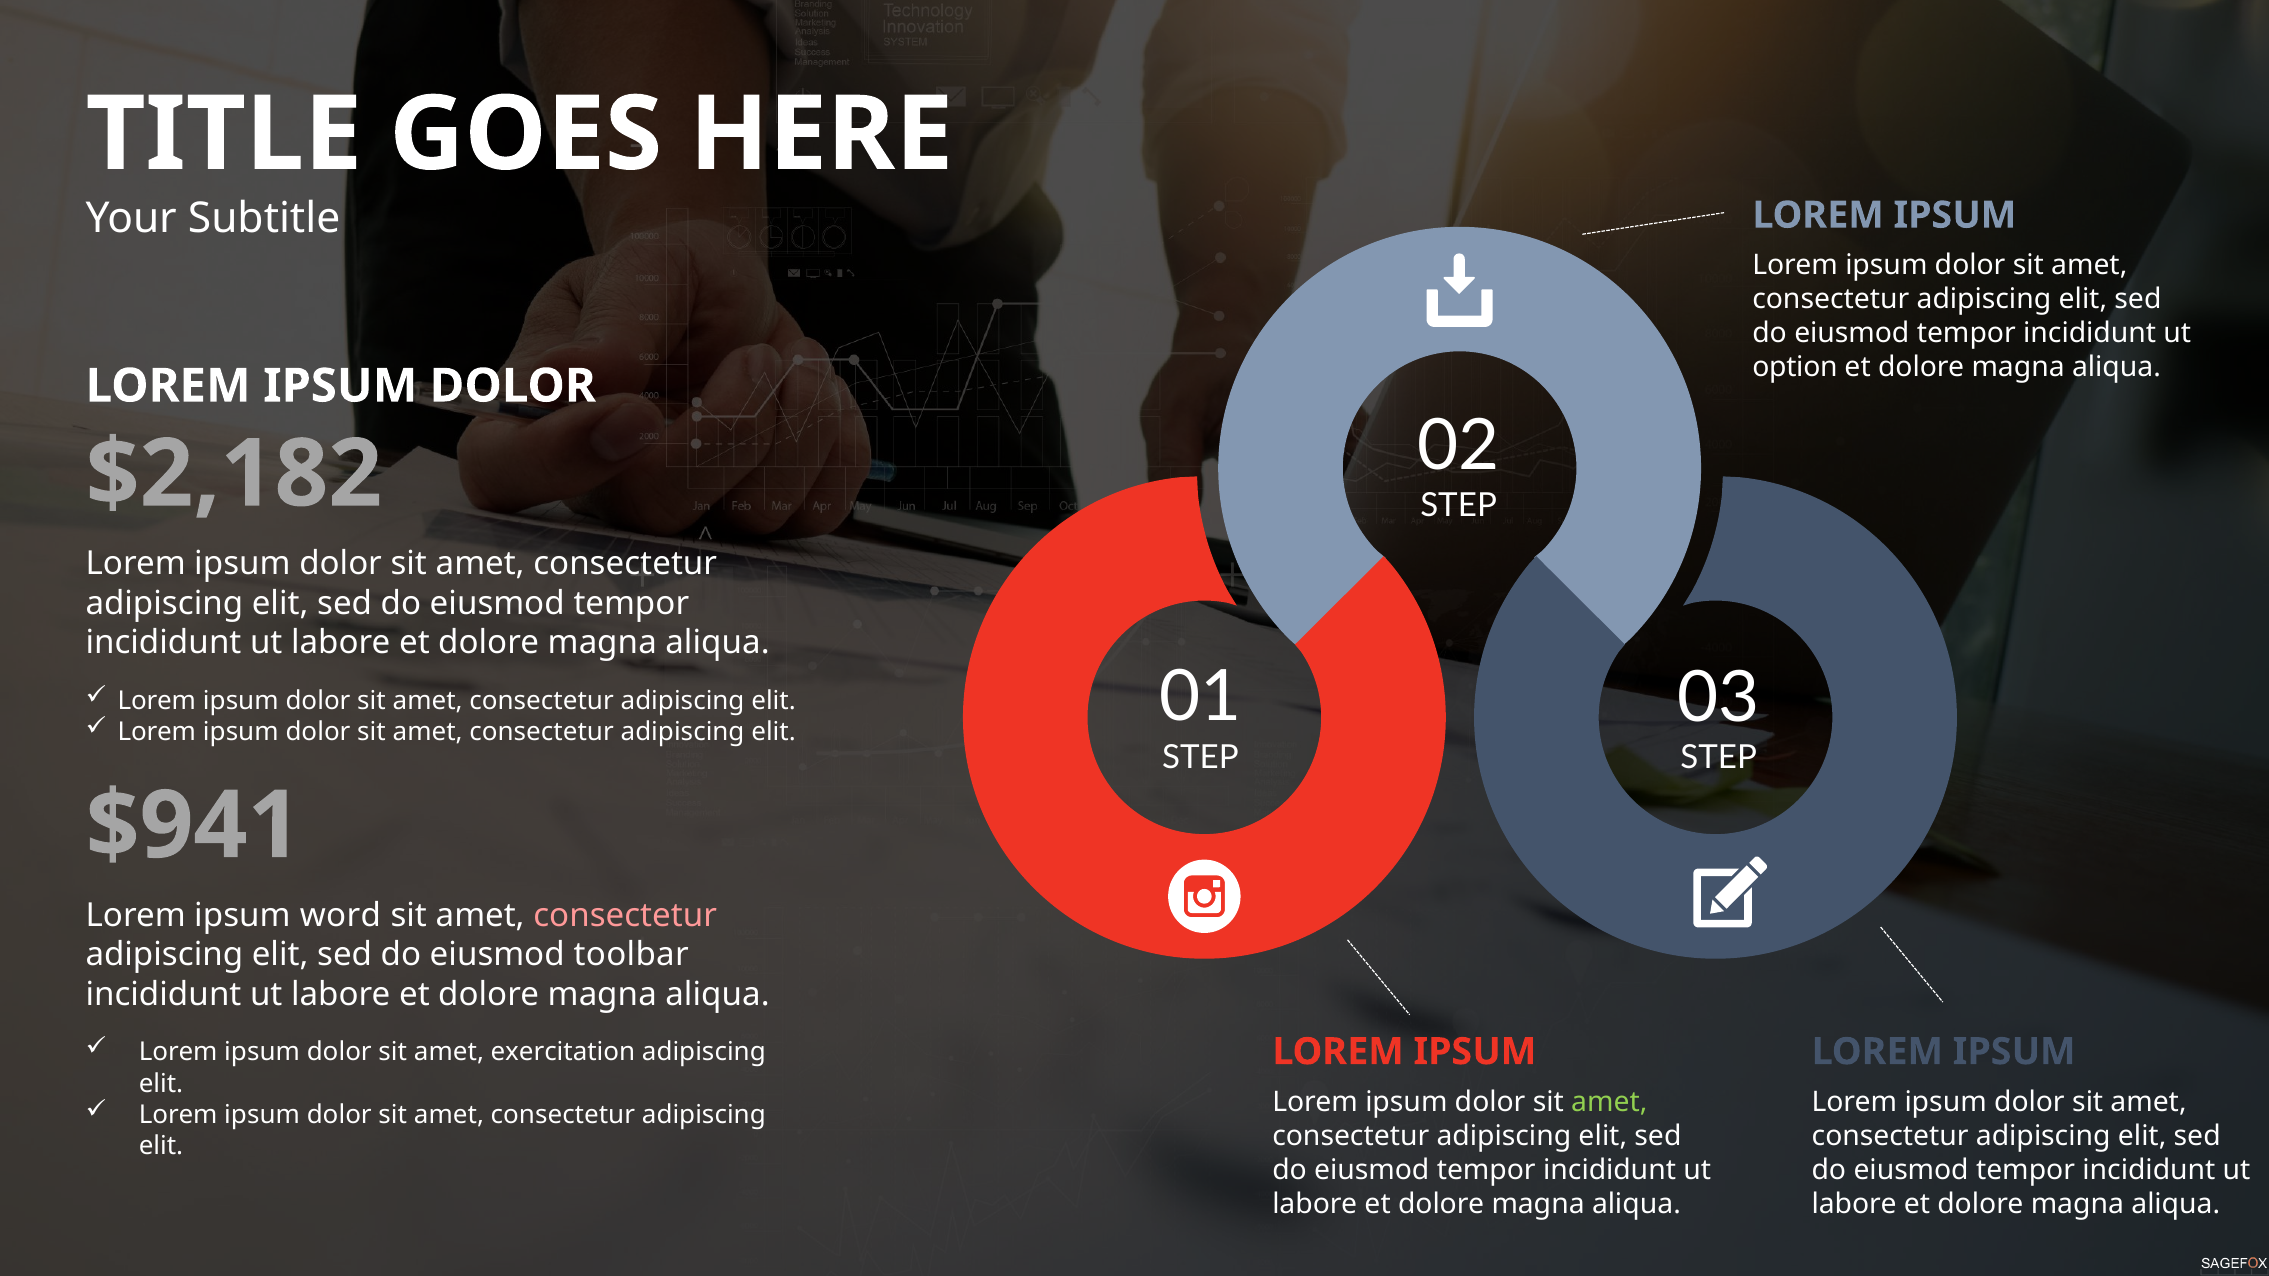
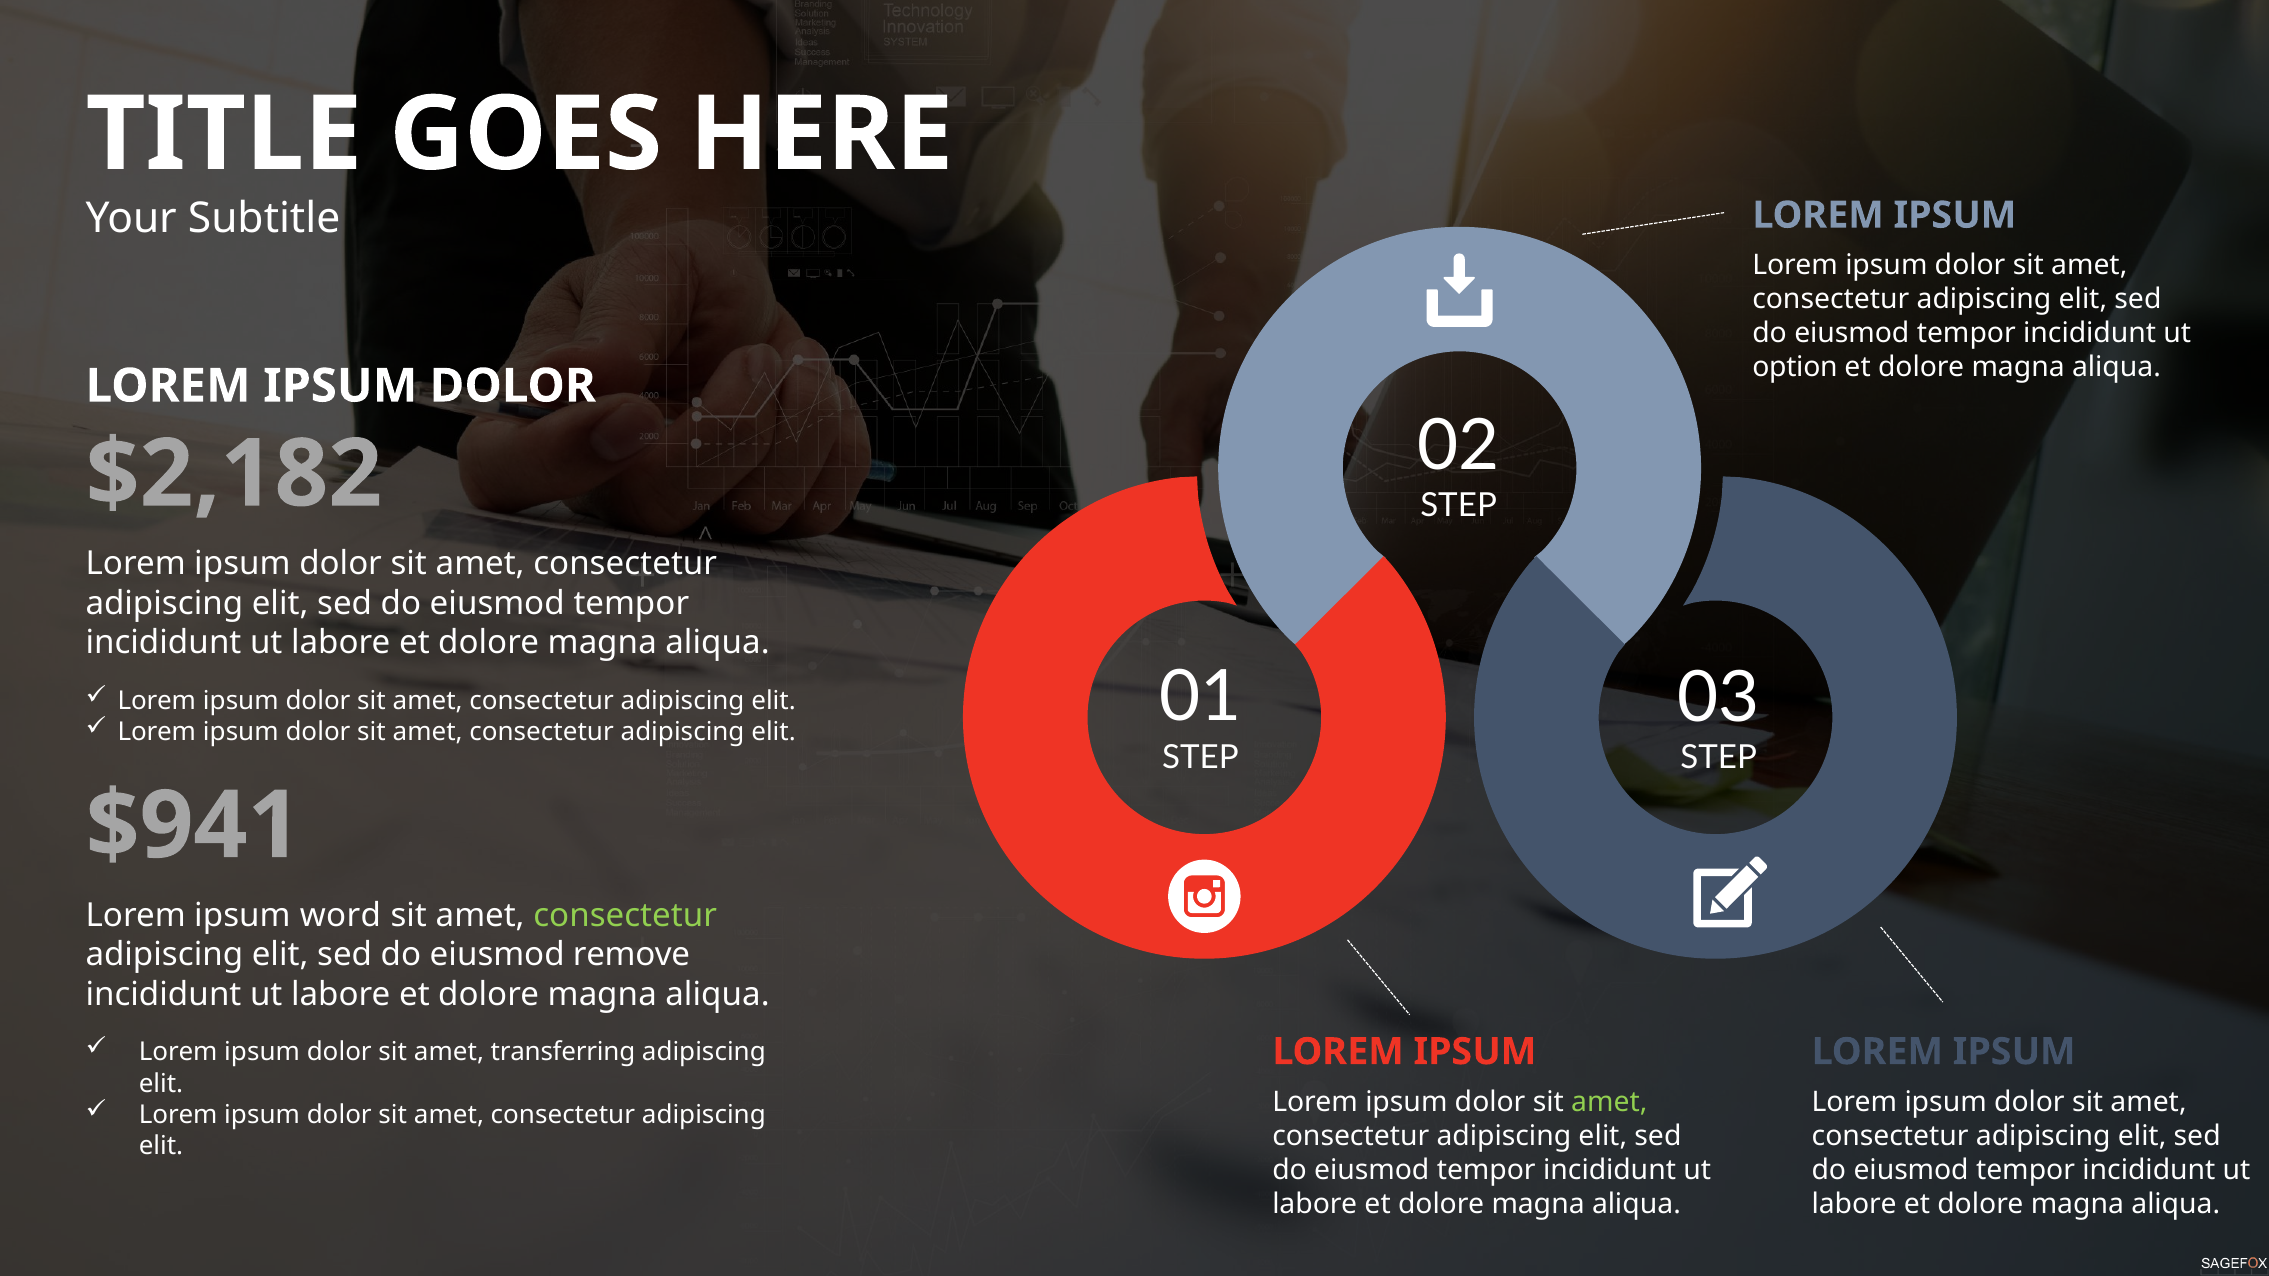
consectetur at (625, 915) colour: pink -> light green
toolbar: toolbar -> remove
exercitation: exercitation -> transferring
